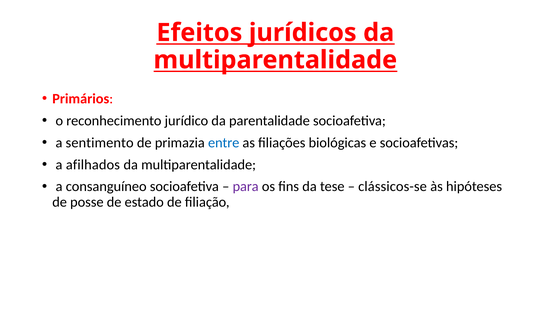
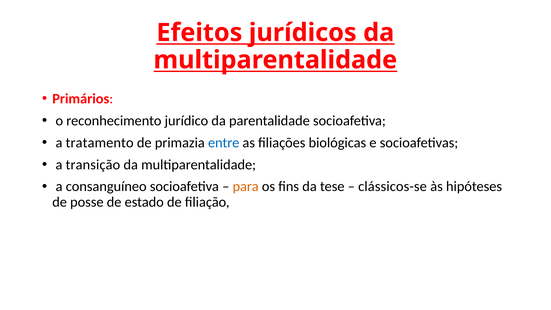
sentimento: sentimento -> tratamento
afilhados: afilhados -> transição
para colour: purple -> orange
